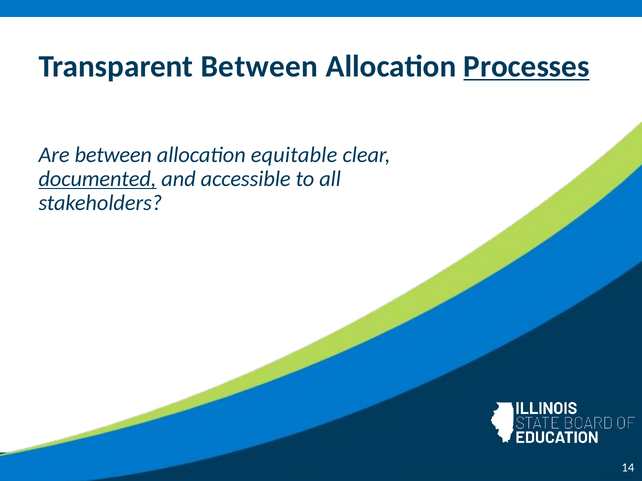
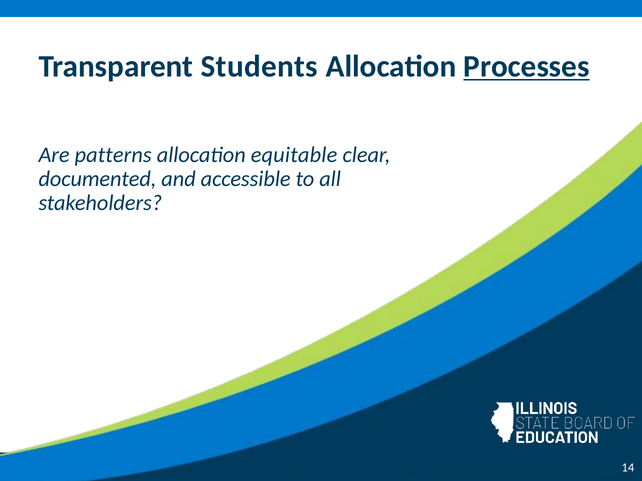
Transparent Between: Between -> Students
Are between: between -> patterns
documented underline: present -> none
